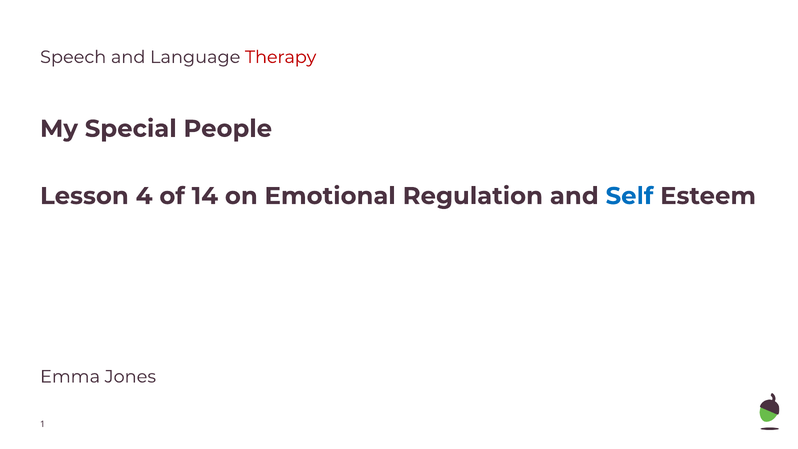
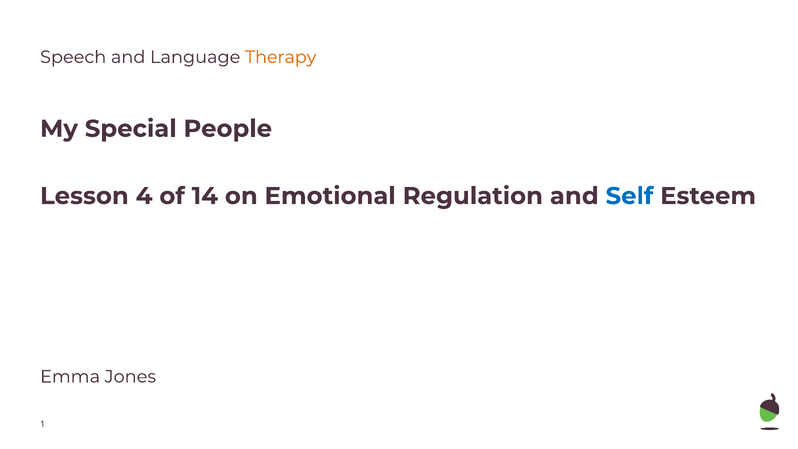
Therapy colour: red -> orange
